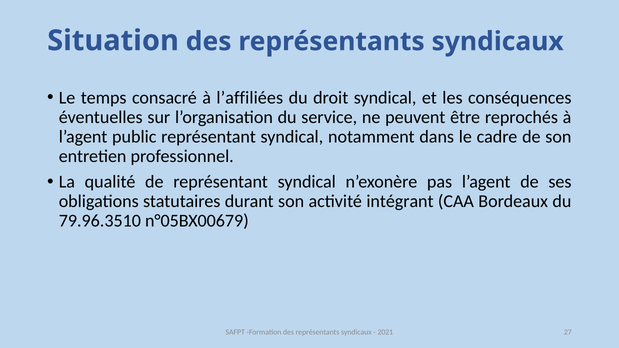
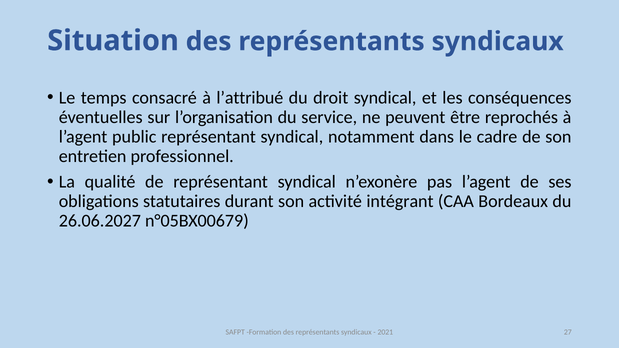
l’affiliées: l’affiliées -> l’attribué
79.96.3510: 79.96.3510 -> 26.06.2027
